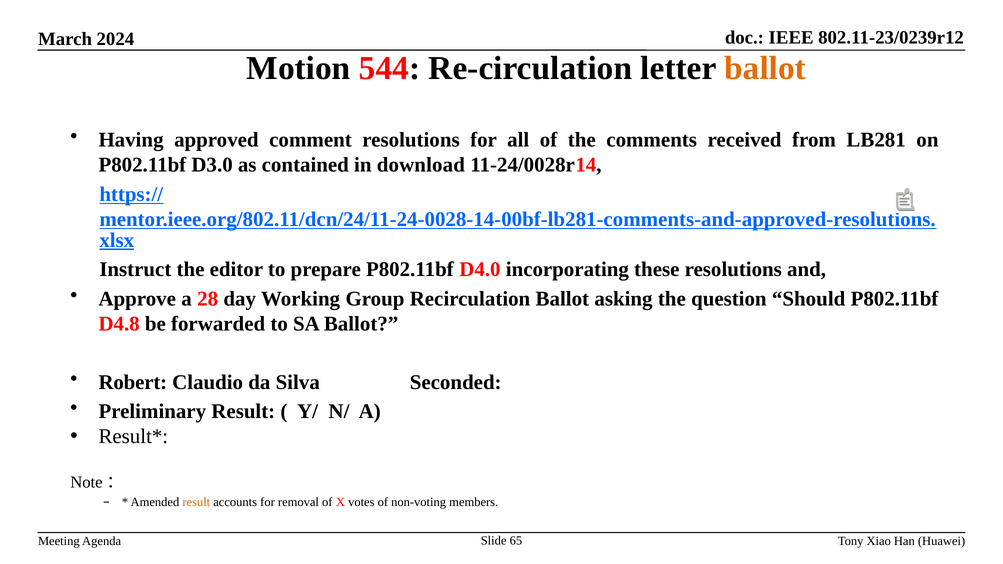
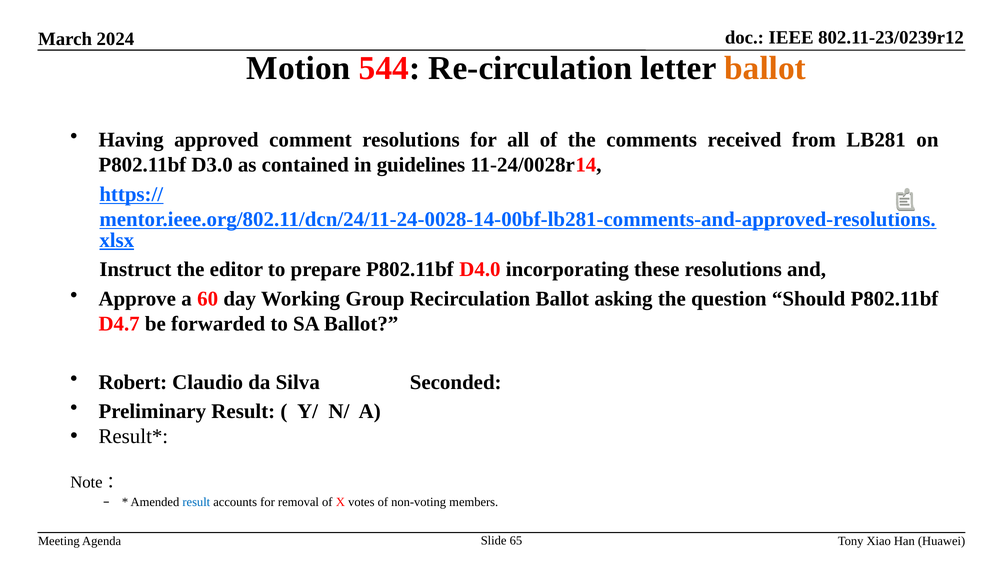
download: download -> guidelines
28: 28 -> 60
D4.8: D4.8 -> D4.7
result at (196, 502) colour: orange -> blue
